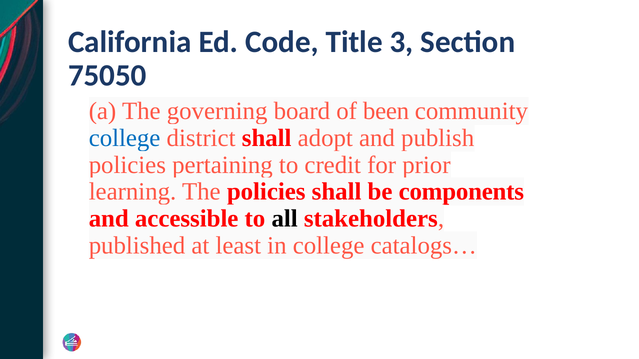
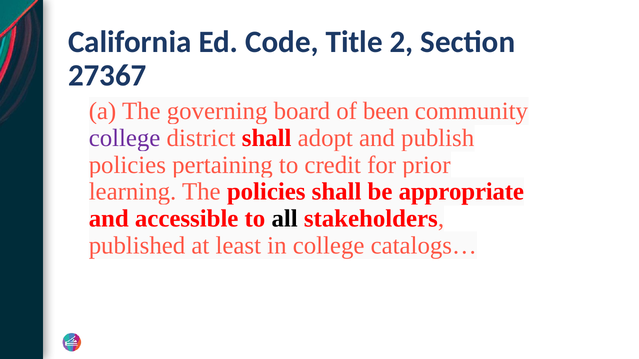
3: 3 -> 2
75050: 75050 -> 27367
college at (125, 138) colour: blue -> purple
components: components -> appropriate
